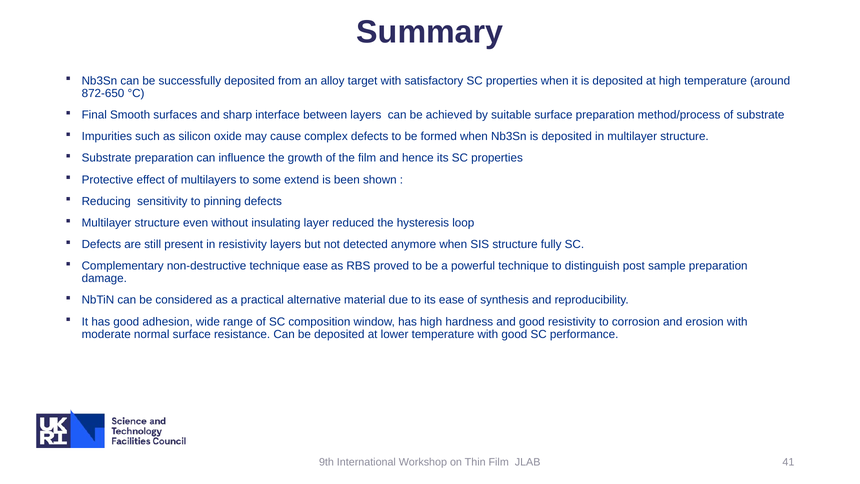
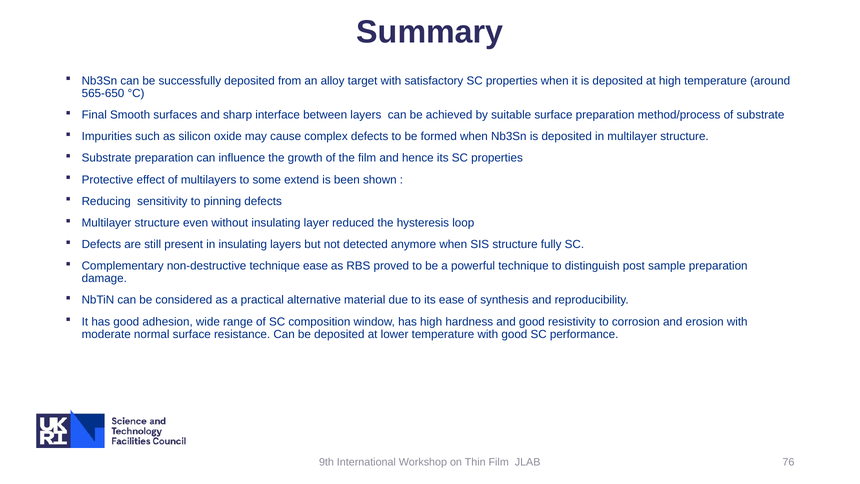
872-650: 872-650 -> 565-650
in resistivity: resistivity -> insulating
41: 41 -> 76
